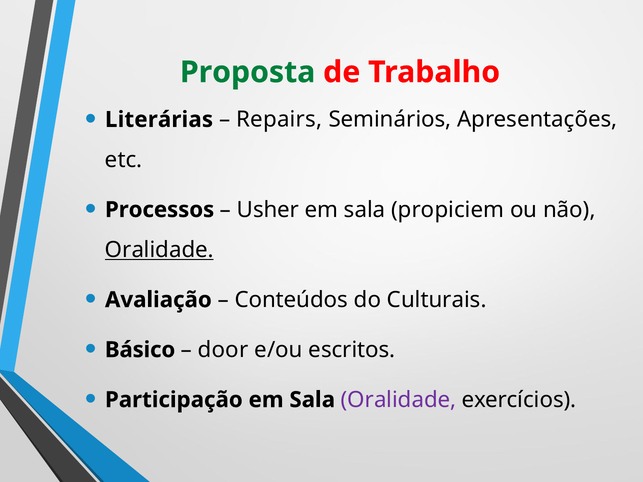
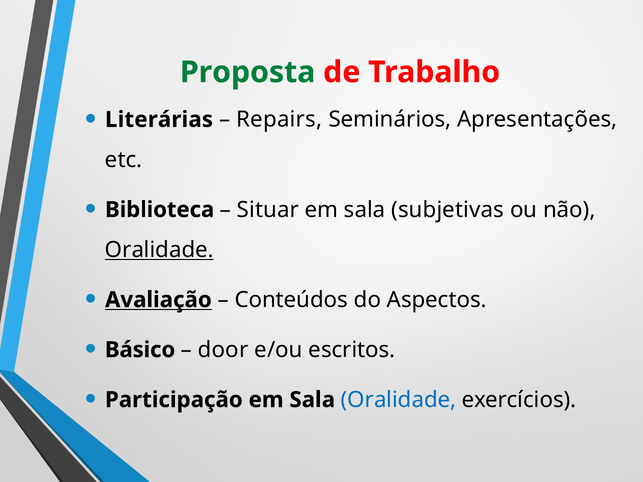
Processos: Processos -> Biblioteca
Usher: Usher -> Situar
propiciem: propiciem -> subjetivas
Avaliação underline: none -> present
Culturais: Culturais -> Aspectos
Oralidade at (399, 400) colour: purple -> blue
